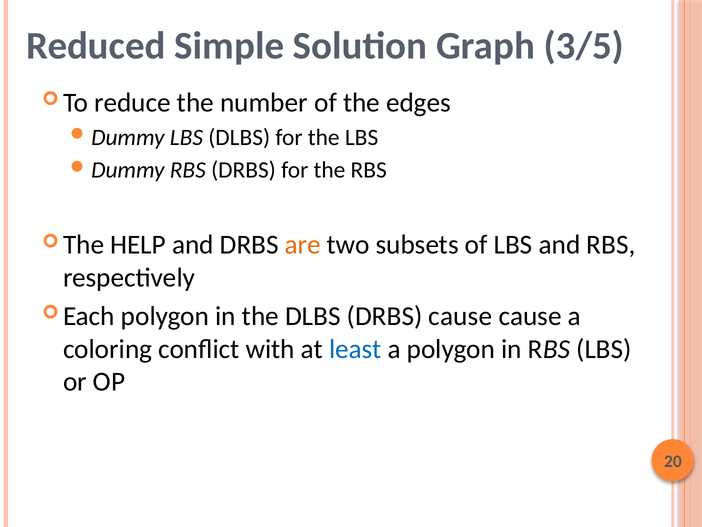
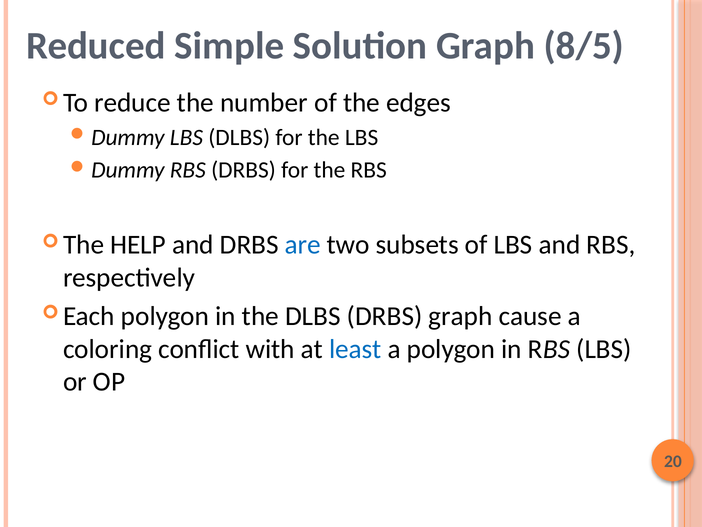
3/5: 3/5 -> 8/5
are colour: orange -> blue
DRBS cause: cause -> graph
